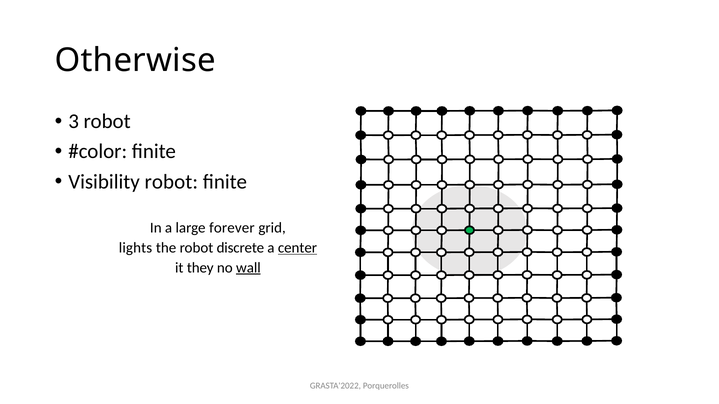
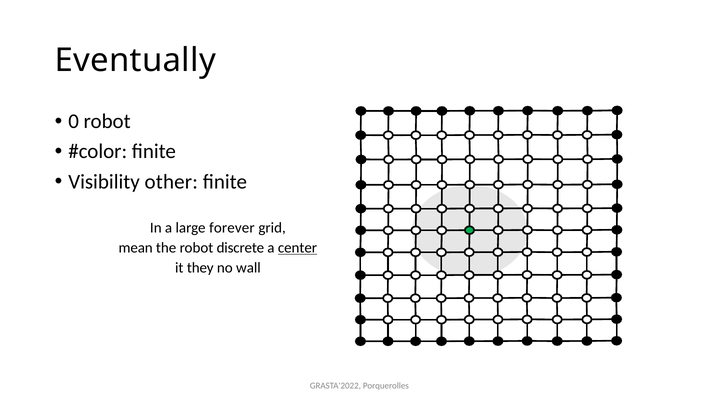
Otherwise: Otherwise -> Eventually
3: 3 -> 0
Visibility robot: robot -> other
lights: lights -> mean
wall underline: present -> none
